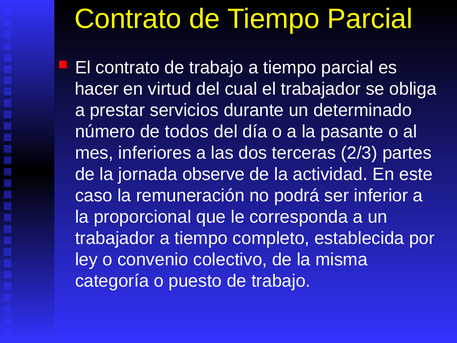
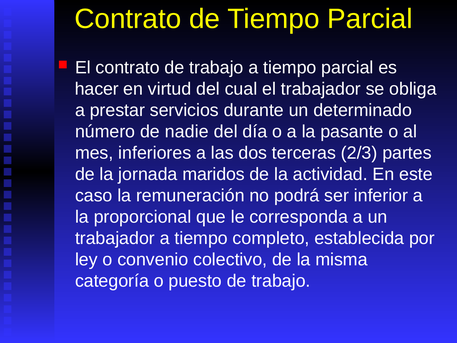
todos: todos -> nadie
observe: observe -> maridos
